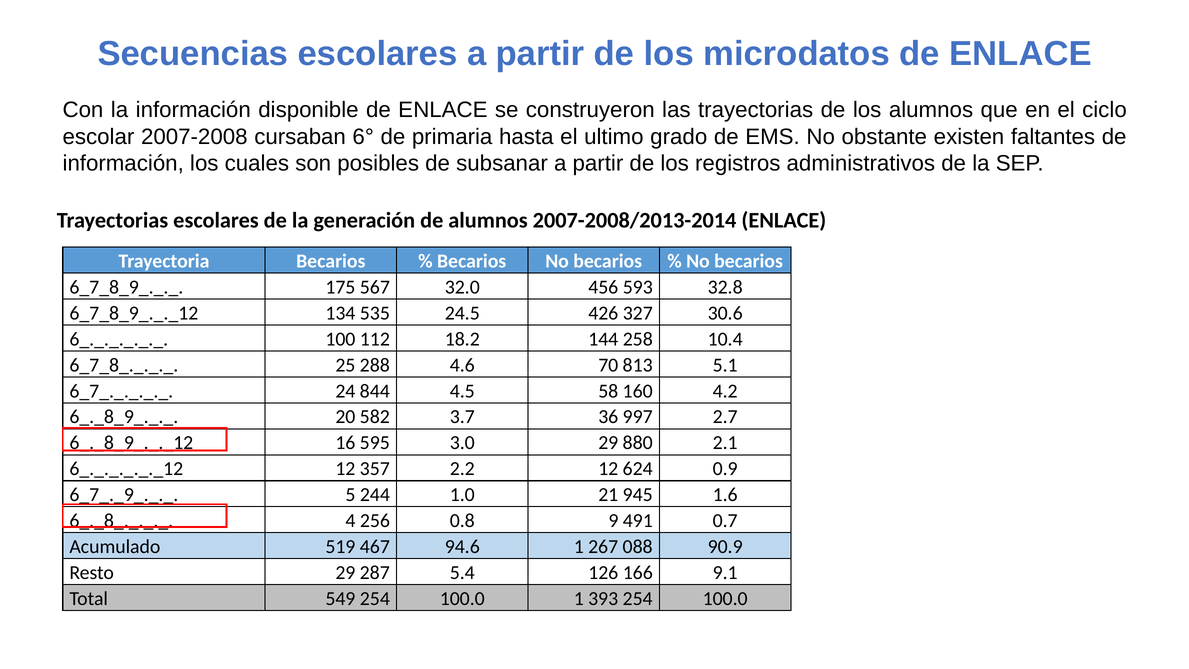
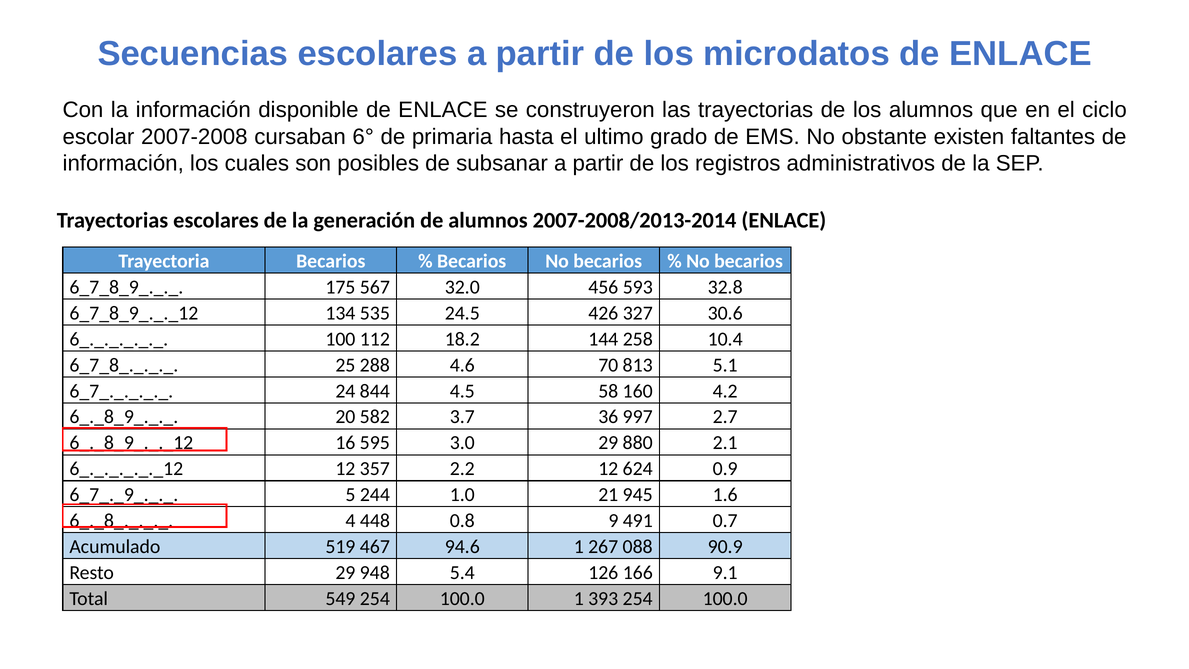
256: 256 -> 448
287: 287 -> 948
